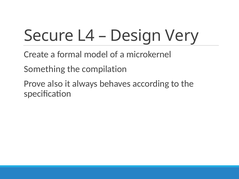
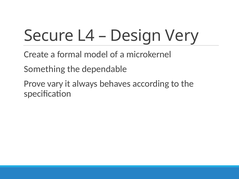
compilation: compilation -> dependable
also: also -> vary
